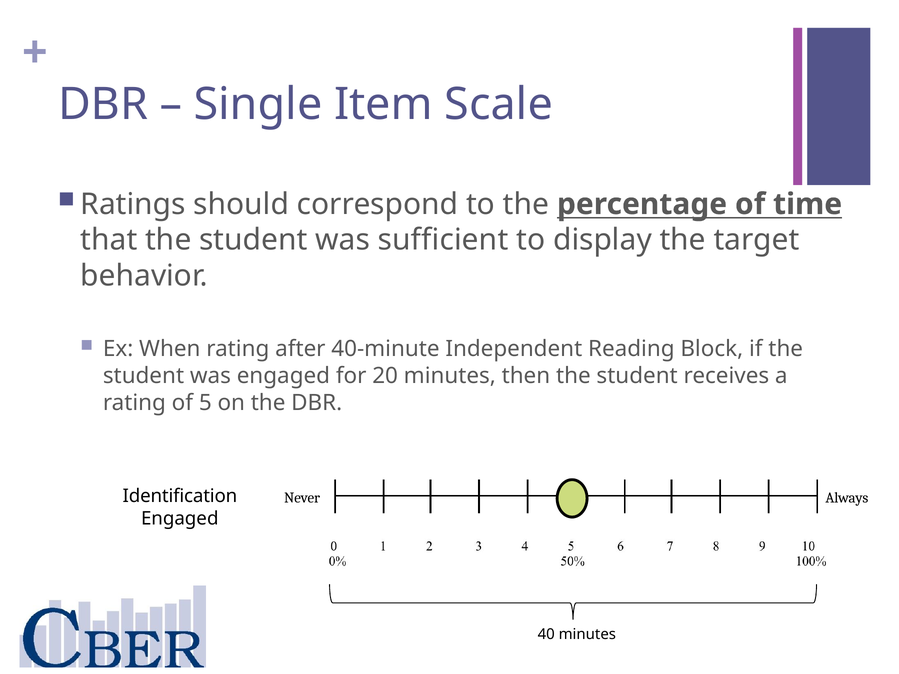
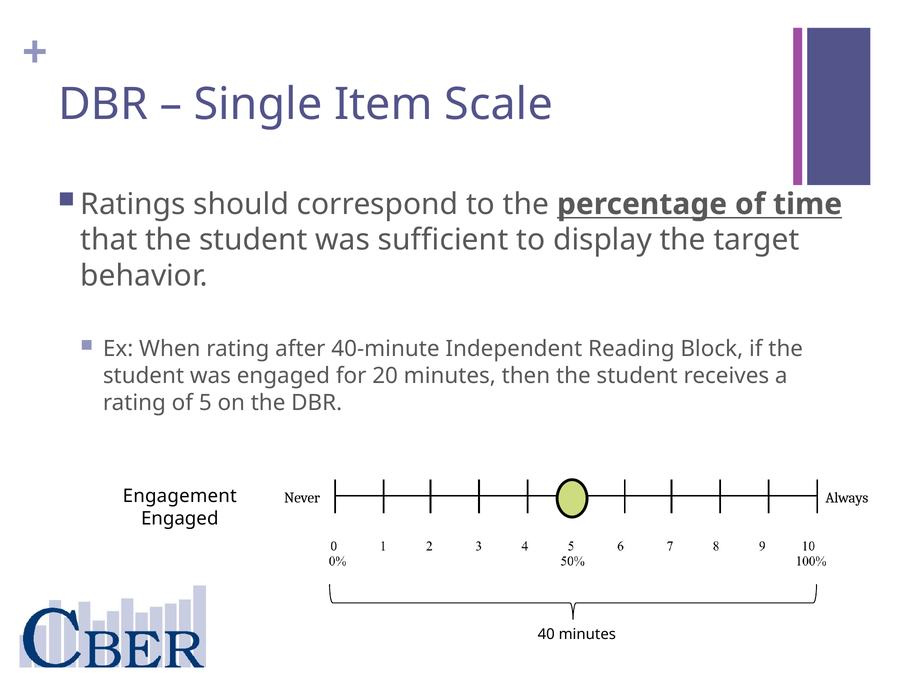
Identification: Identification -> Engagement
